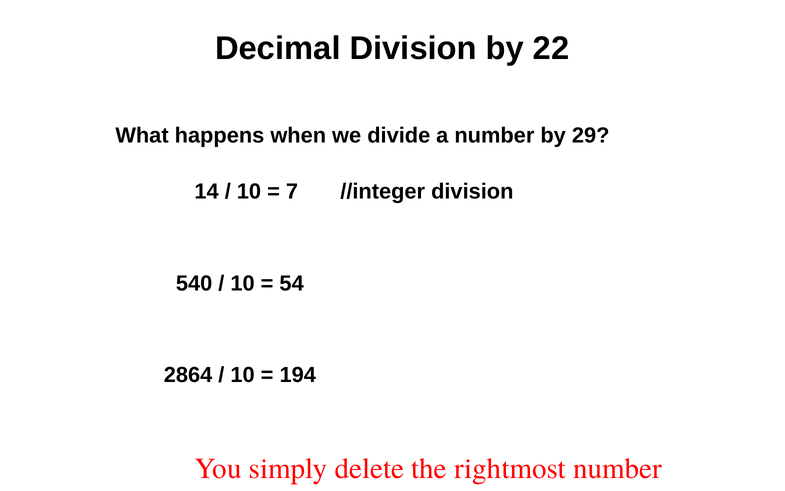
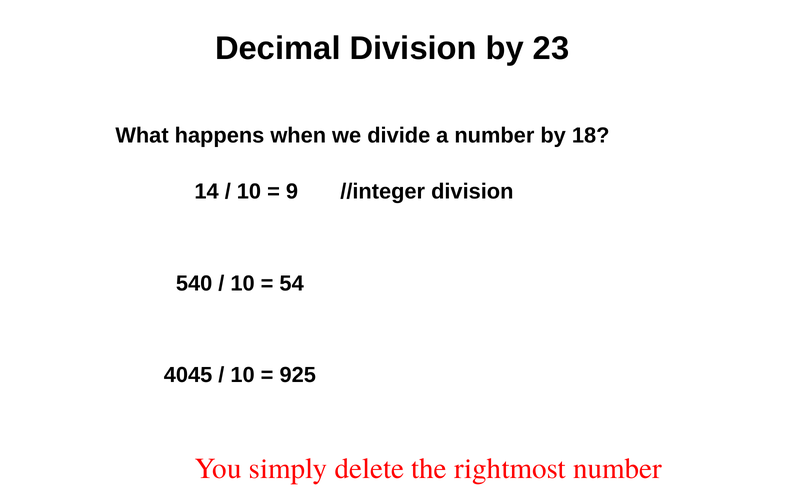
22: 22 -> 23
29: 29 -> 18
7: 7 -> 9
2864: 2864 -> 4045
194: 194 -> 925
